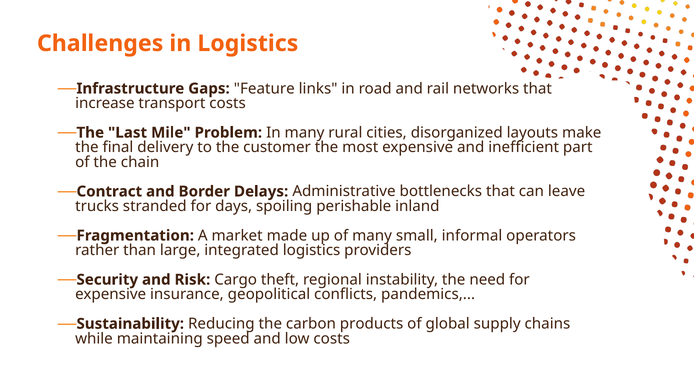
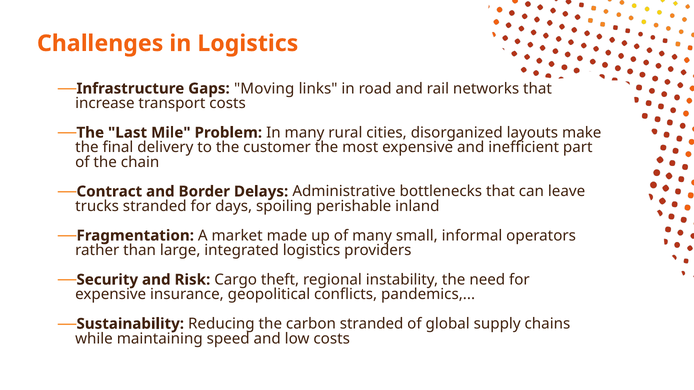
Feature: Feature -> Moving
carbon products: products -> stranded
